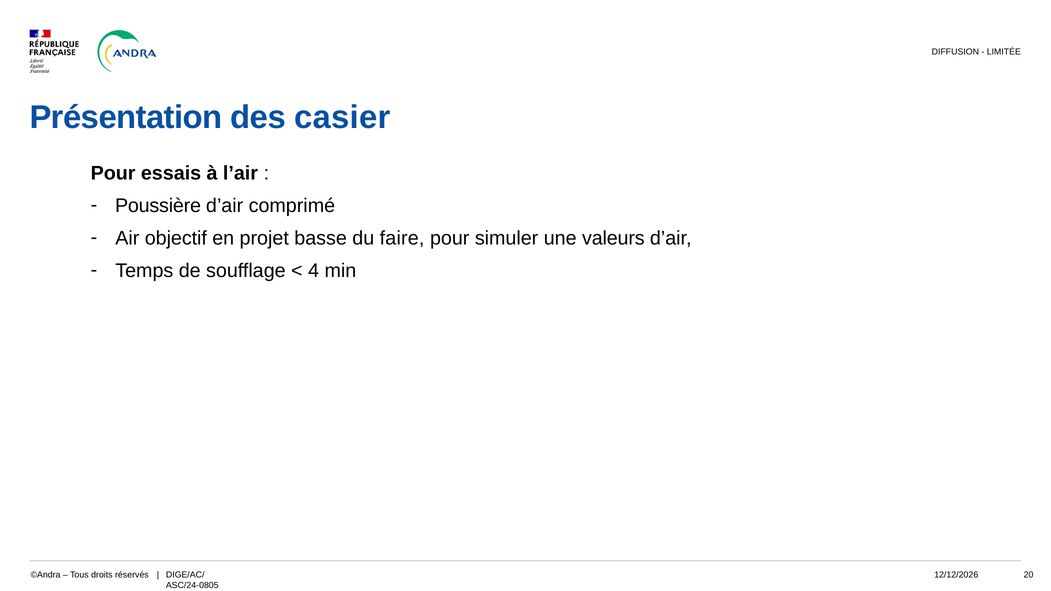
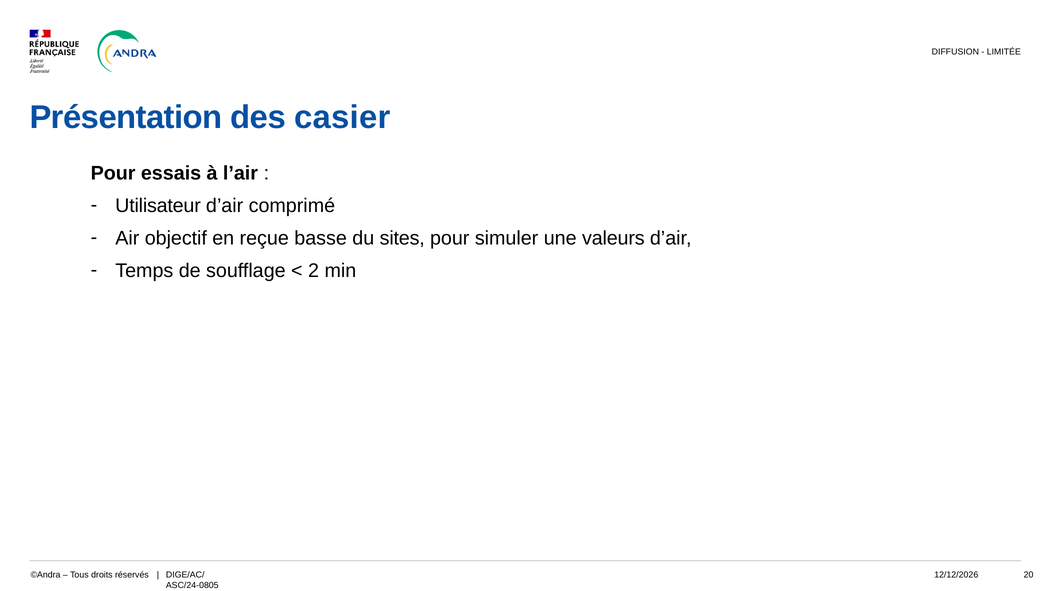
Poussière: Poussière -> Utilisateur
projet: projet -> reçue
faire: faire -> sites
4: 4 -> 2
